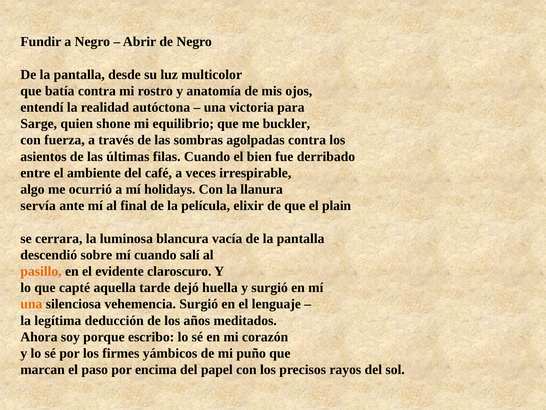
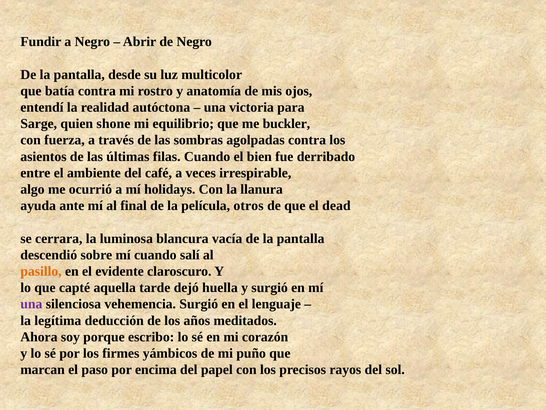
servía: servía -> ayuda
elixir: elixir -> otros
plain: plain -> dead
una at (31, 304) colour: orange -> purple
